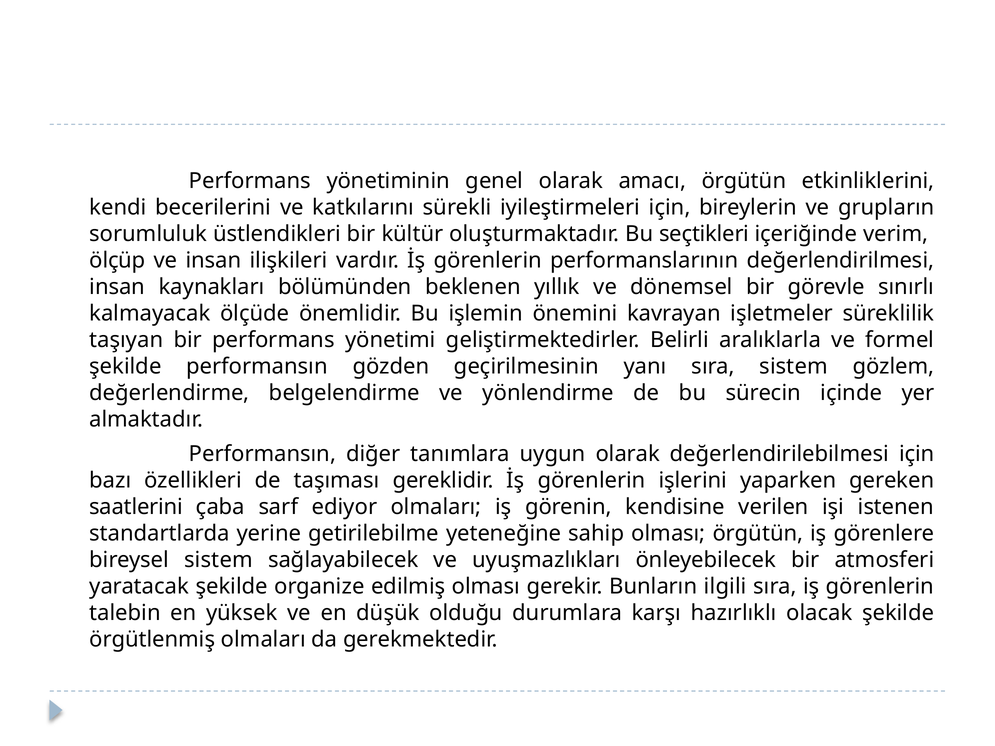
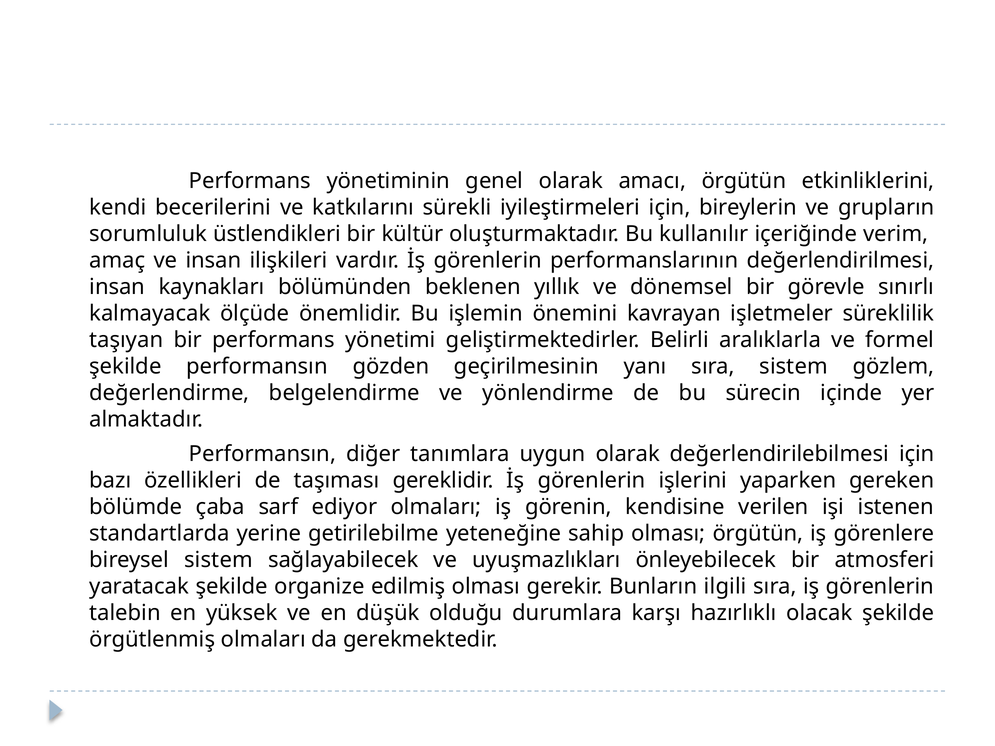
seçtikleri: seçtikleri -> kullanılır
ölçüp: ölçüp -> amaç
saatlerini: saatlerini -> bölümde
